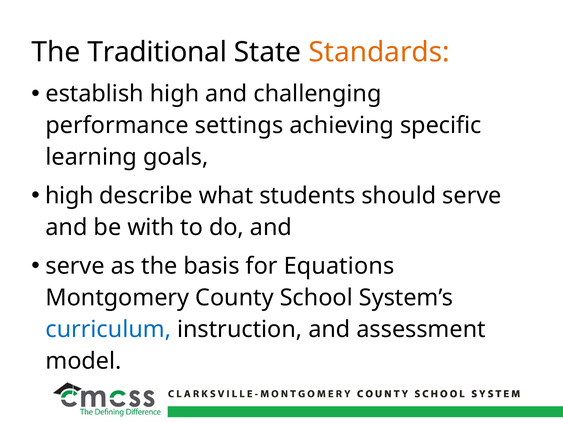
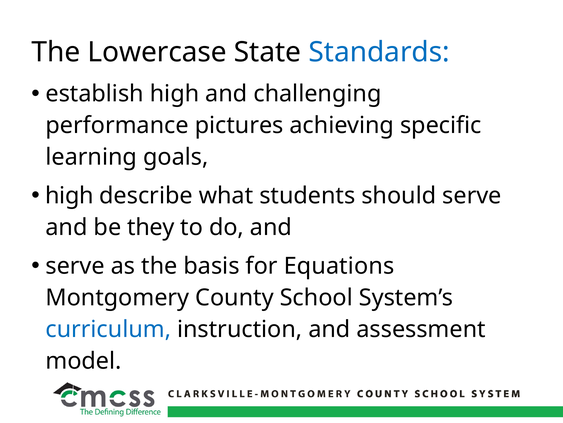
Traditional: Traditional -> Lowercase
Standards colour: orange -> blue
settings: settings -> pictures
with: with -> they
